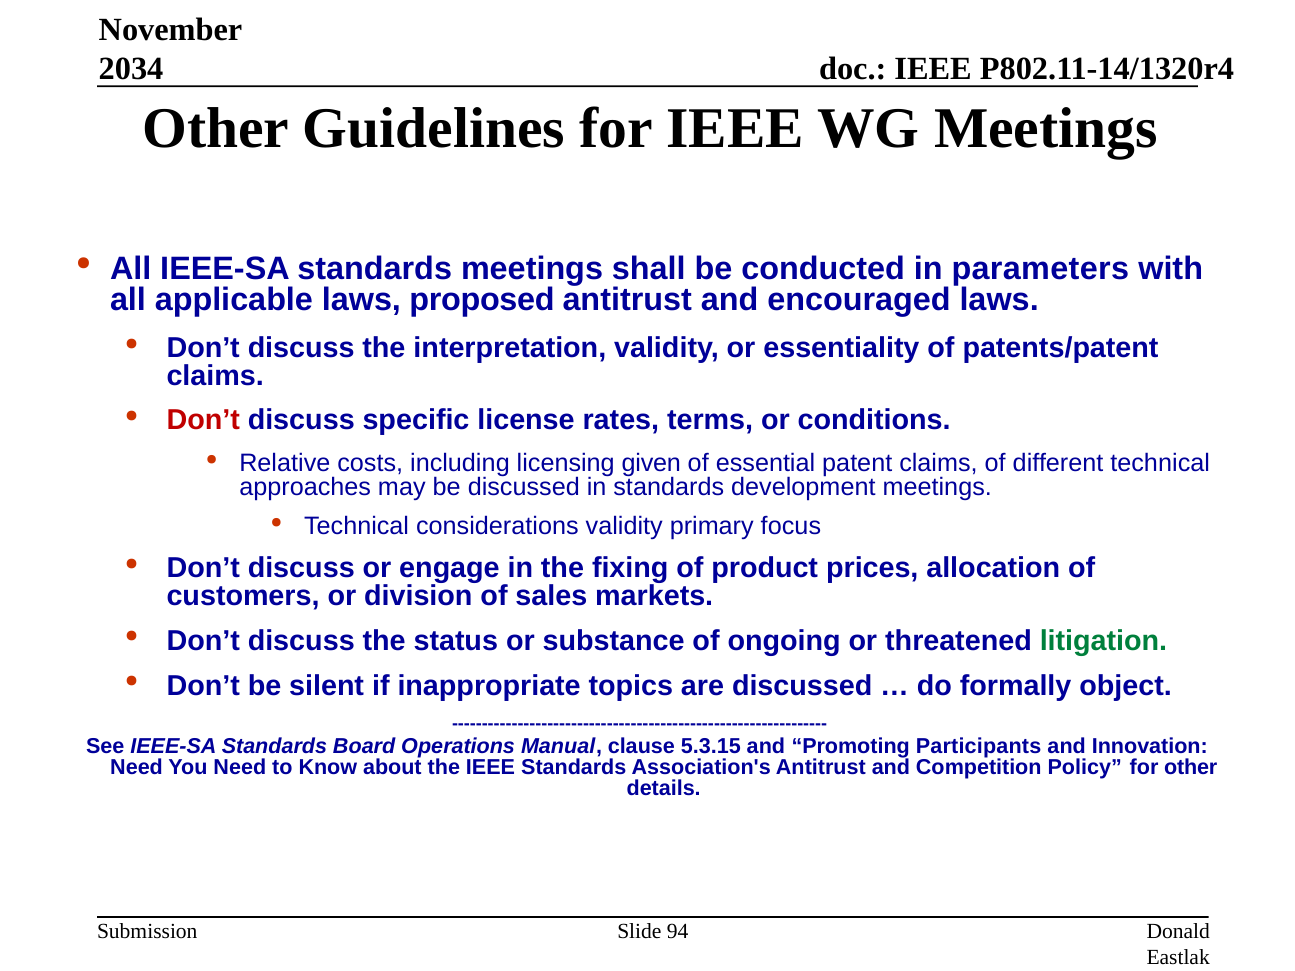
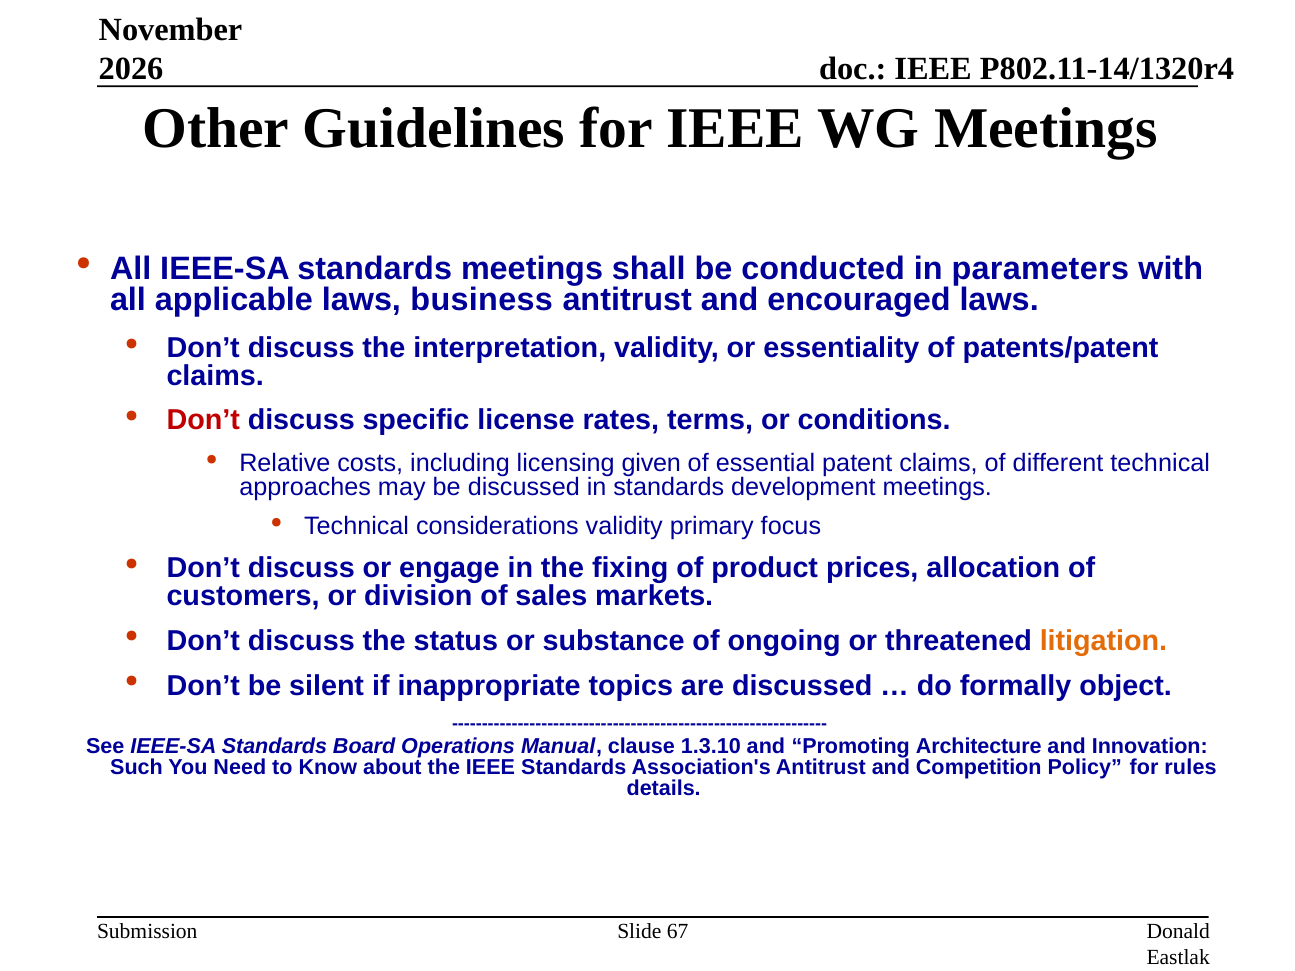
2034: 2034 -> 2026
proposed: proposed -> business
litigation colour: green -> orange
5.3.15: 5.3.15 -> 1.3.10
Participants: Participants -> Architecture
Need at (137, 768): Need -> Such
for other: other -> rules
94: 94 -> 67
